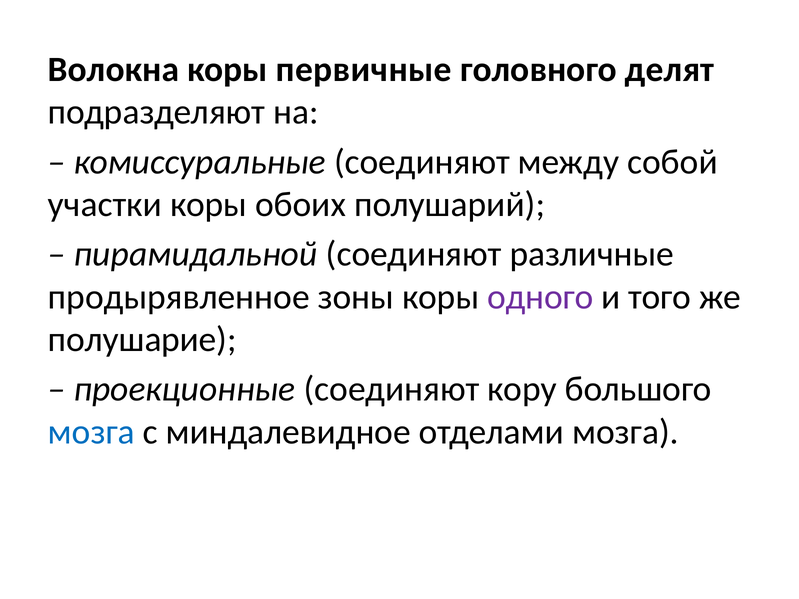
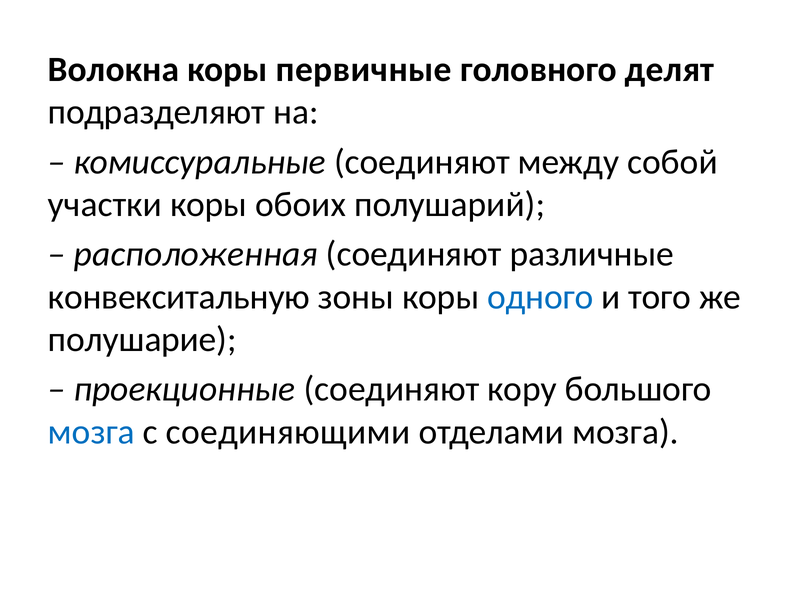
пирамидальной: пирамидальной -> расположенная
продырявленное: продырявленное -> конвекситальную
одного colour: purple -> blue
миндалевидное: миндалевидное -> соединяющими
